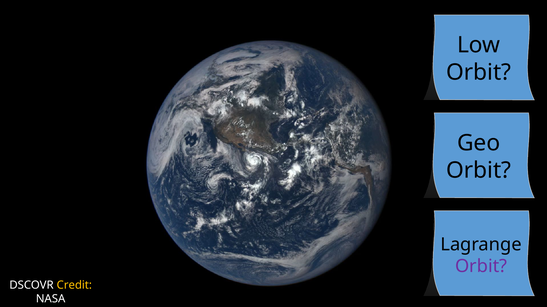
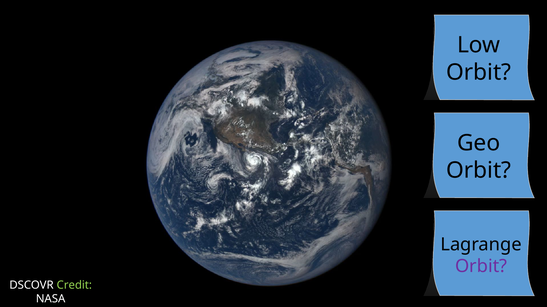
Credit colour: yellow -> light green
